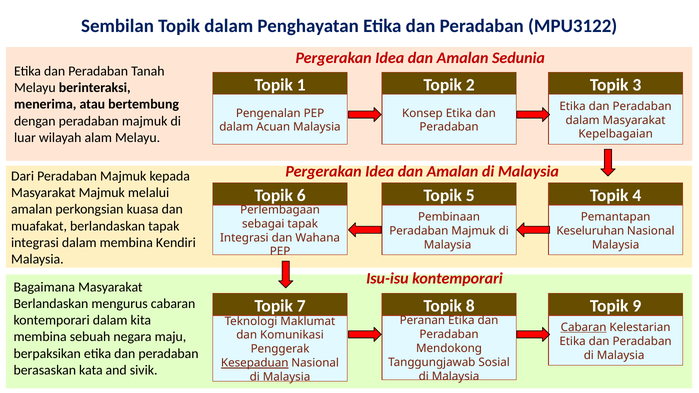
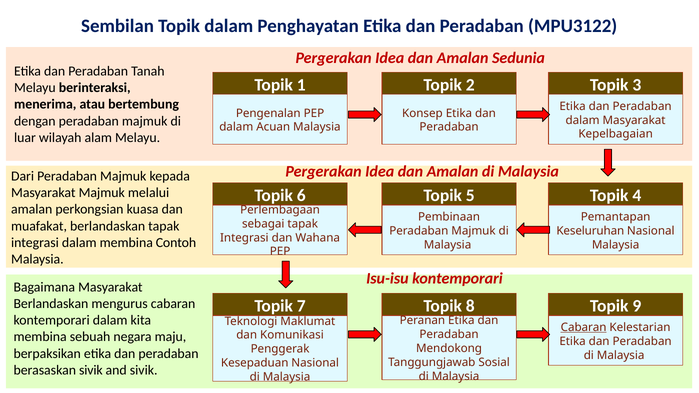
Kendiri: Kendiri -> Contoh
Kesepaduan underline: present -> none
berasaskan kata: kata -> sivik
